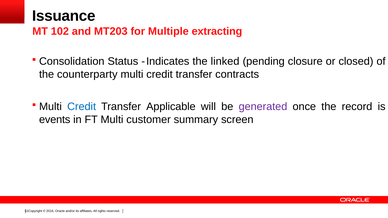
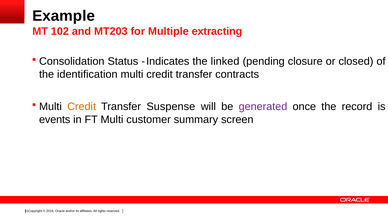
Issuance: Issuance -> Example
counterparty: counterparty -> identification
Credit at (82, 107) colour: blue -> orange
Applicable: Applicable -> Suspense
